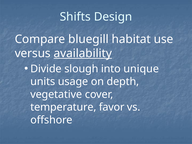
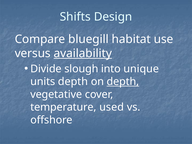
units usage: usage -> depth
depth at (123, 82) underline: none -> present
favor: favor -> used
